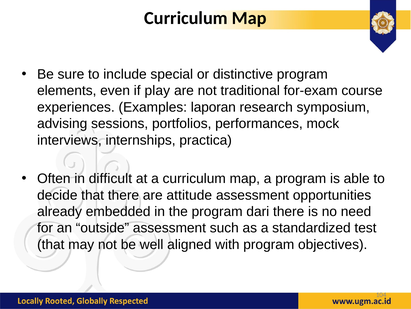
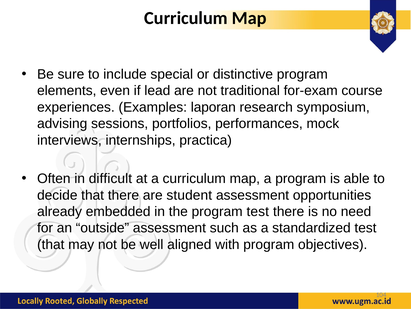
play: play -> lead
attitude: attitude -> student
program dari: dari -> test
